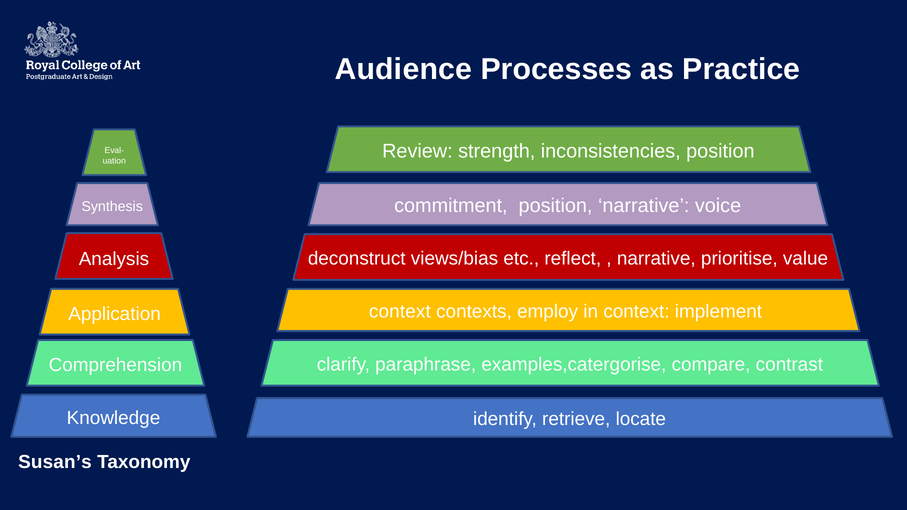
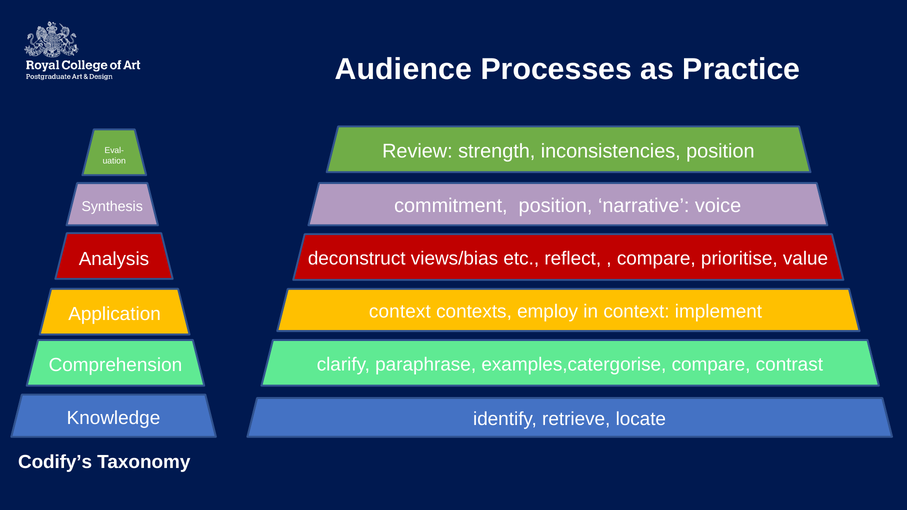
narrative at (656, 259): narrative -> compare
Susan’s: Susan’s -> Codify’s
